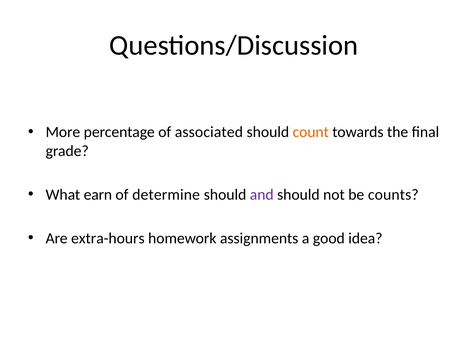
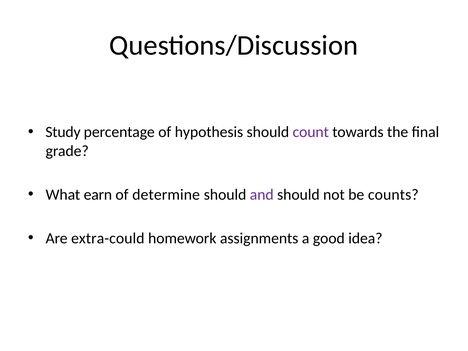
More: More -> Study
associated: associated -> hypothesis
count colour: orange -> purple
extra-hours: extra-hours -> extra-could
